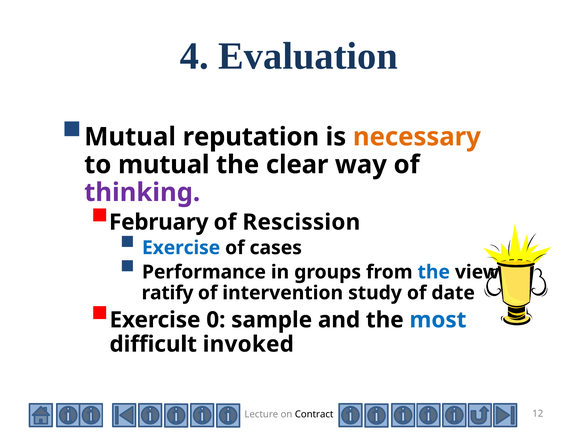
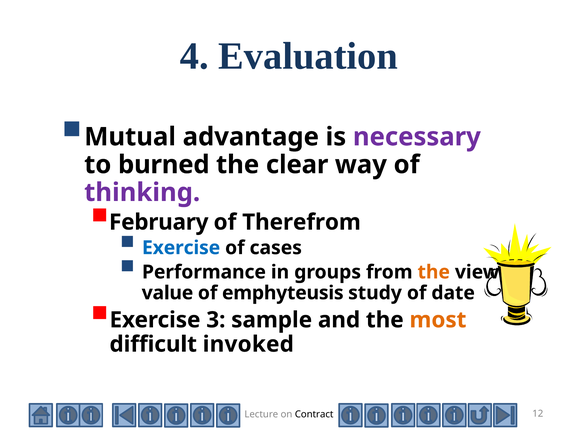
reputation: reputation -> advantage
necessary colour: orange -> purple
to mutual: mutual -> burned
Rescission: Rescission -> Therefrom
the at (434, 272) colour: blue -> orange
ratify: ratify -> value
intervention: intervention -> emphyteusis
0: 0 -> 3
most colour: blue -> orange
